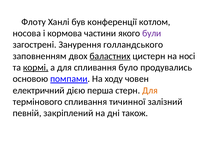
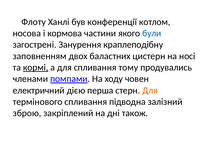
були colour: purple -> blue
голландського: голландського -> краплеподібну
баластних underline: present -> none
було: було -> тому
основою: основою -> членами
тичинної: тичинної -> підводна
певній: певній -> зброю
